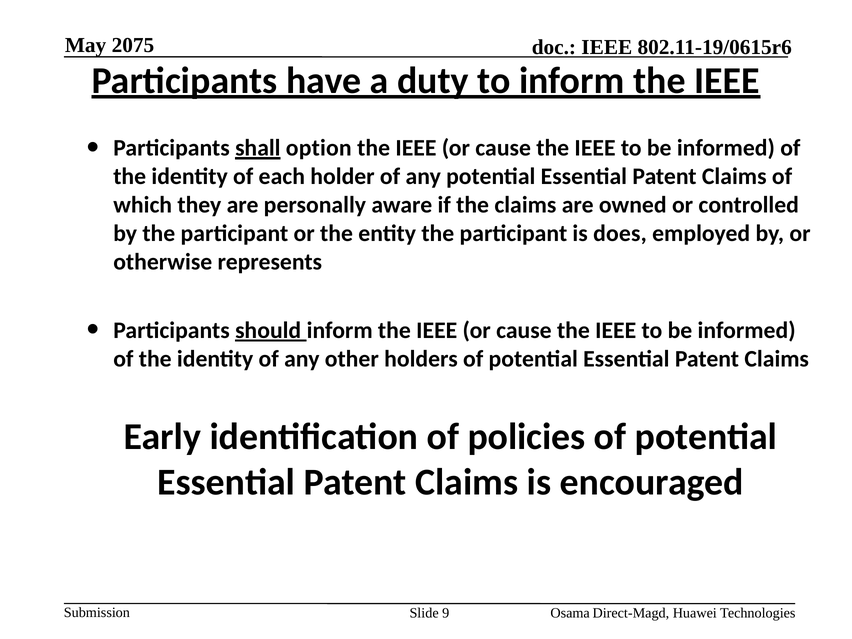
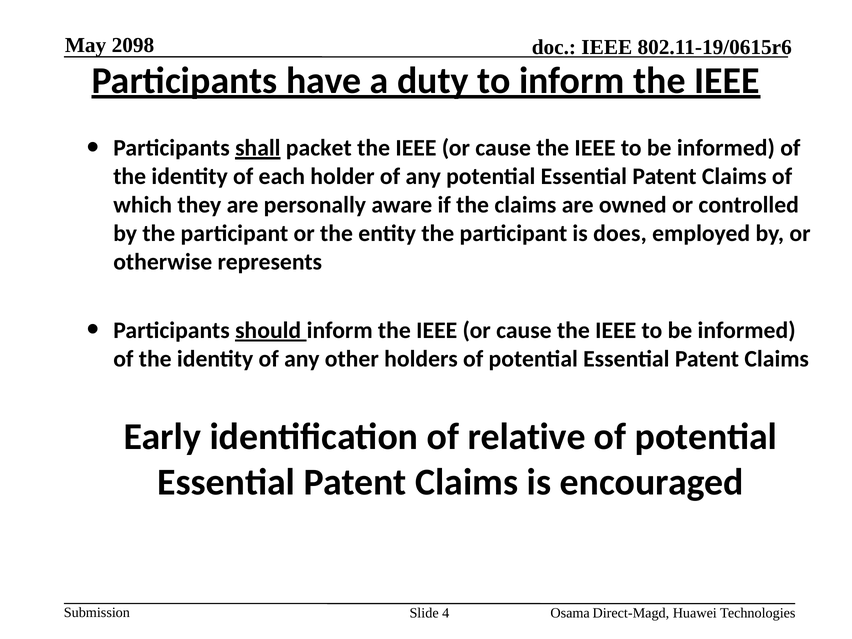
2075: 2075 -> 2098
option: option -> packet
policies: policies -> relative
9: 9 -> 4
